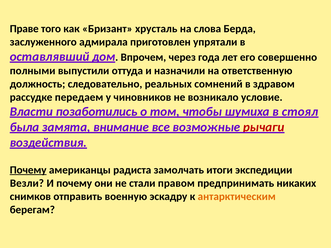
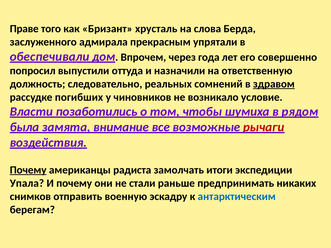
приготовлен: приготовлен -> прекрасным
оставлявший: оставлявший -> обеспечивали
полными: полными -> попросил
здравом underline: none -> present
передаем: передаем -> погибших
стоял: стоял -> рядом
Везли: Везли -> Упала
правом: правом -> раньше
антарктическим colour: orange -> blue
